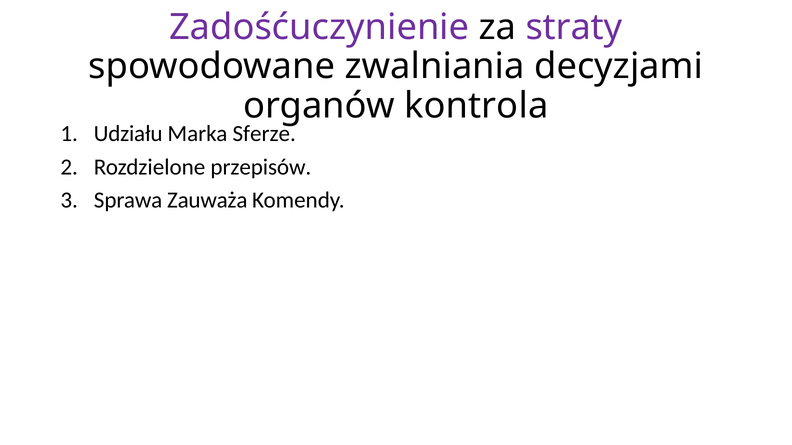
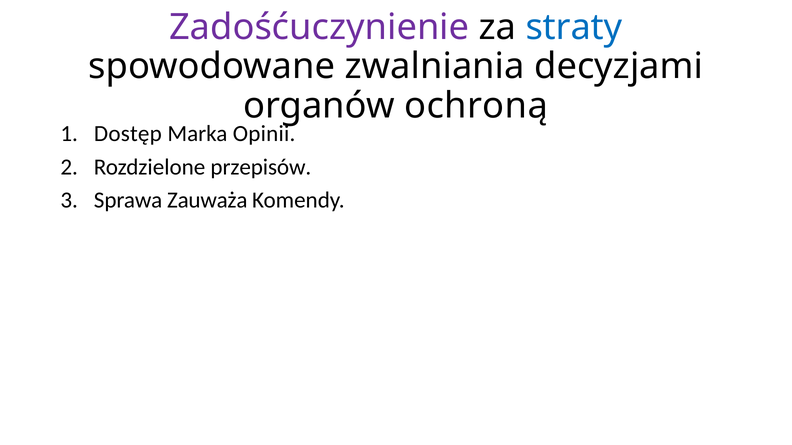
straty colour: purple -> blue
kontrola: kontrola -> ochroną
Udziału: Udziału -> Dostęp
Sferze: Sferze -> Opinii
